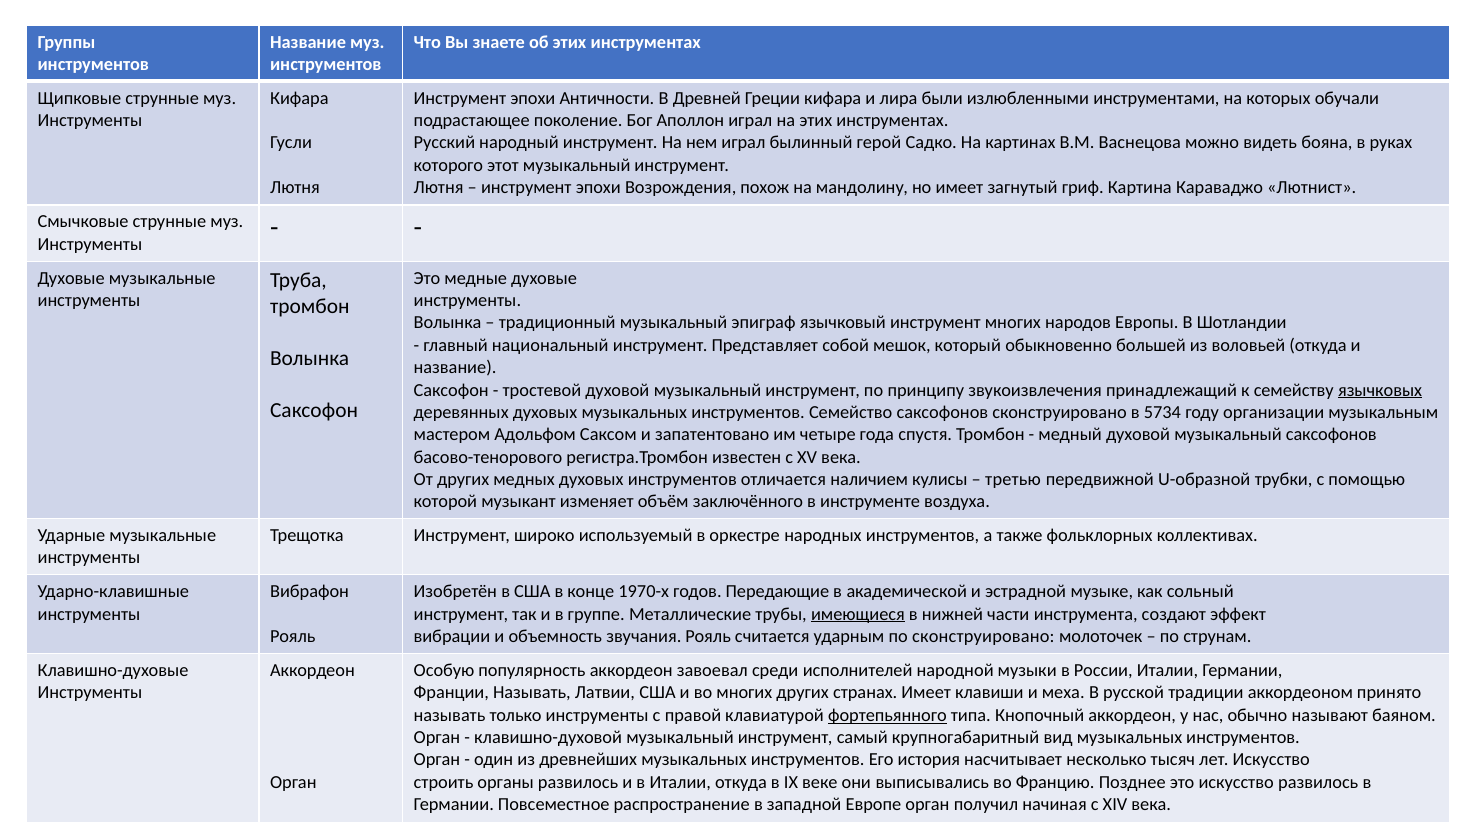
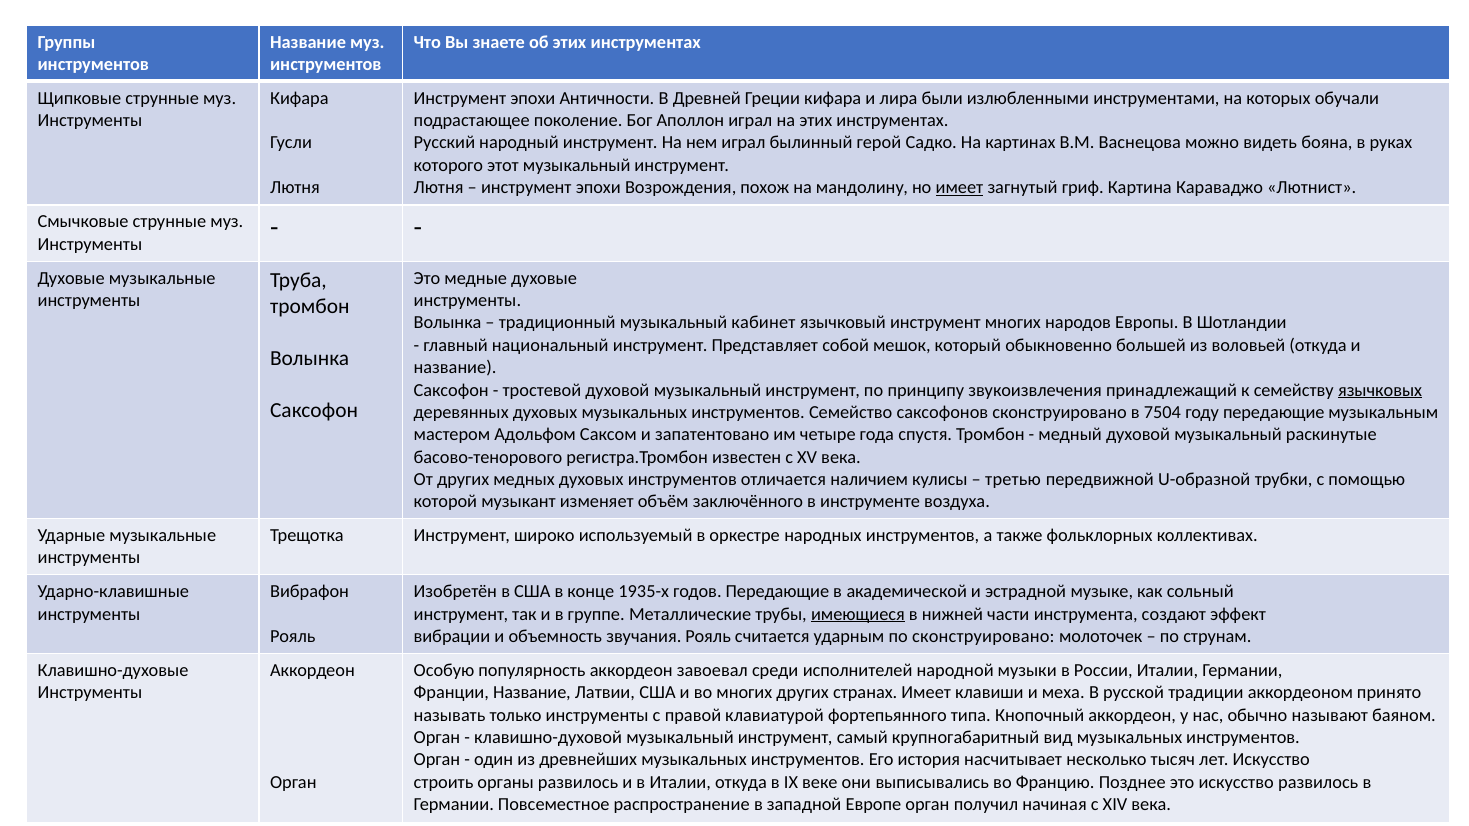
имеет at (959, 188) underline: none -> present
эпиграф: эпиграф -> кабинет
5734: 5734 -> 7504
году организации: организации -> передающие
музыкальный саксофонов: саксофонов -> раскинутые
1970-х: 1970-х -> 1935-х
Франции Называть: Называть -> Название
фортепьянного underline: present -> none
